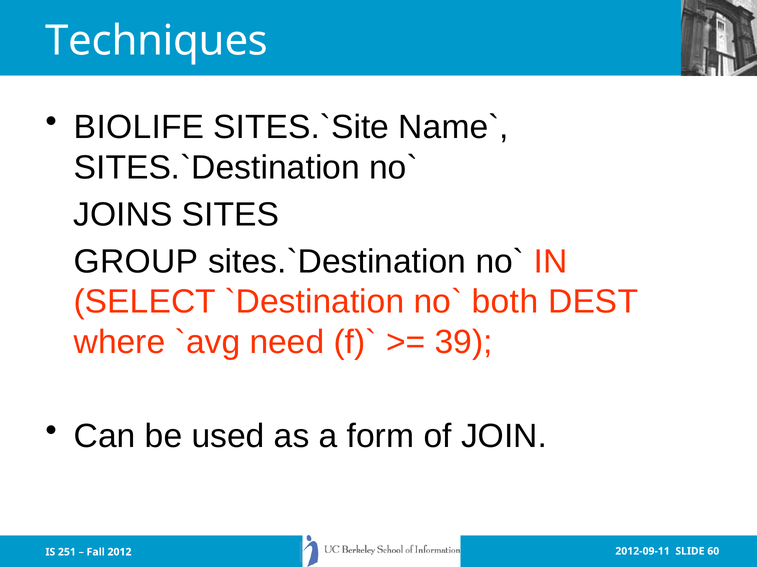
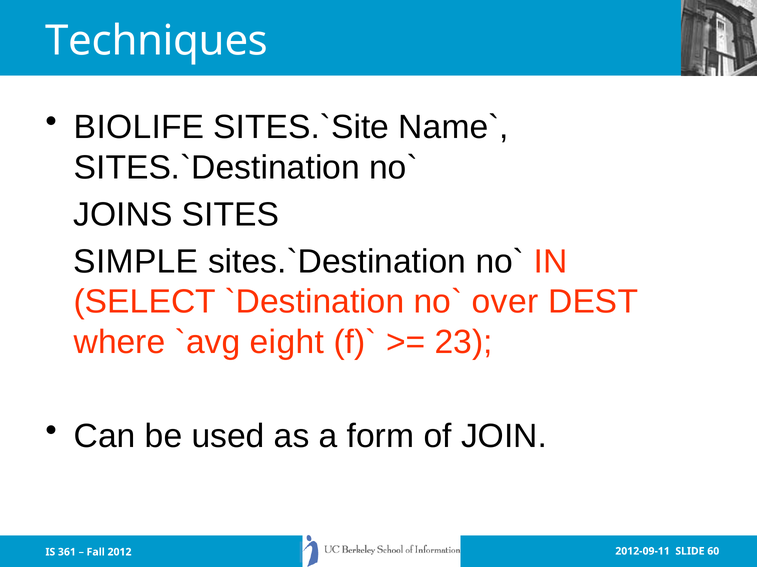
GROUP: GROUP -> SIMPLE
both: both -> over
need: need -> eight
39: 39 -> 23
251: 251 -> 361
